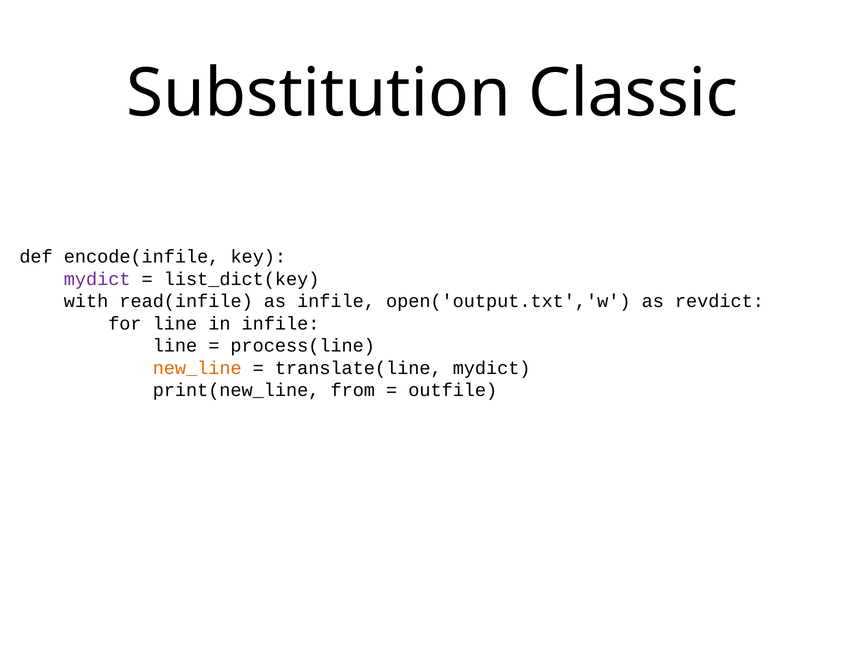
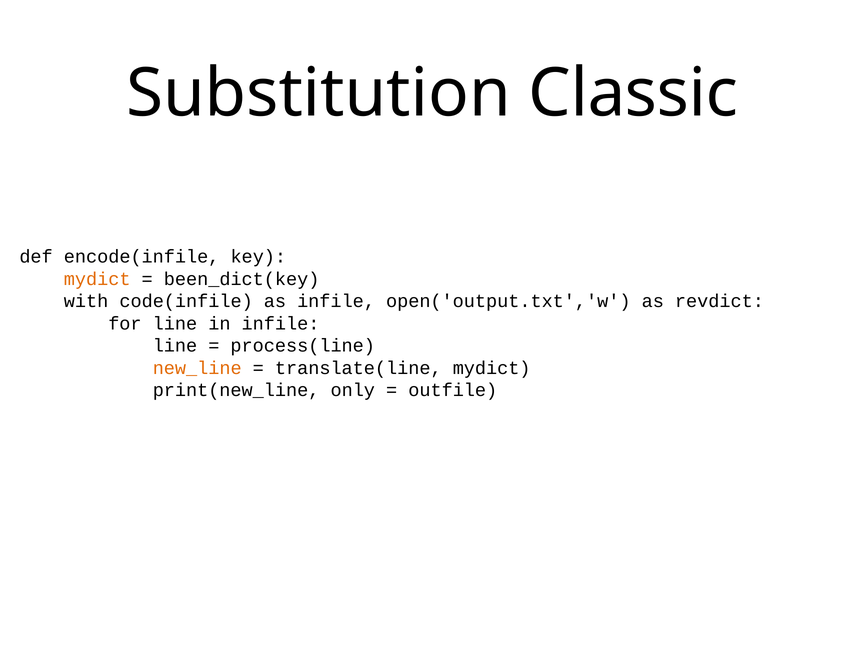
mydict at (97, 279) colour: purple -> orange
list_dict(key: list_dict(key -> been_dict(key
read(infile: read(infile -> code(infile
from: from -> only
